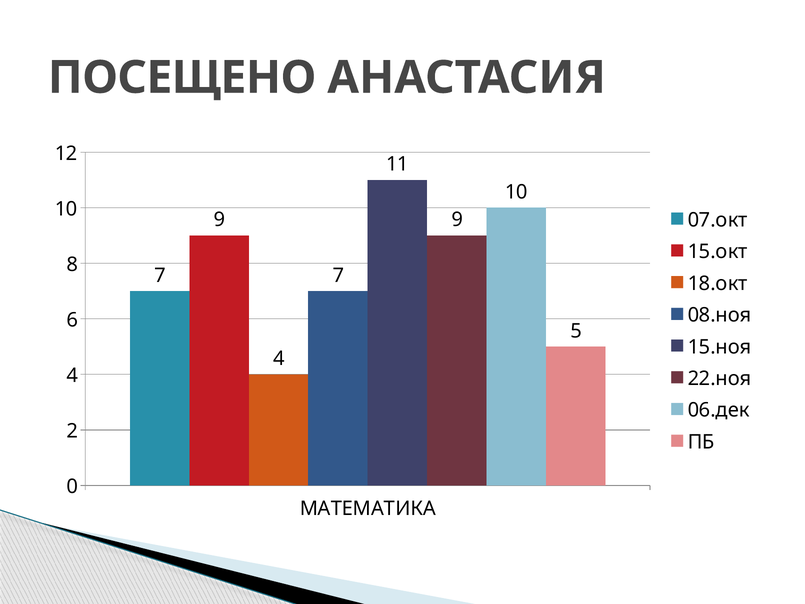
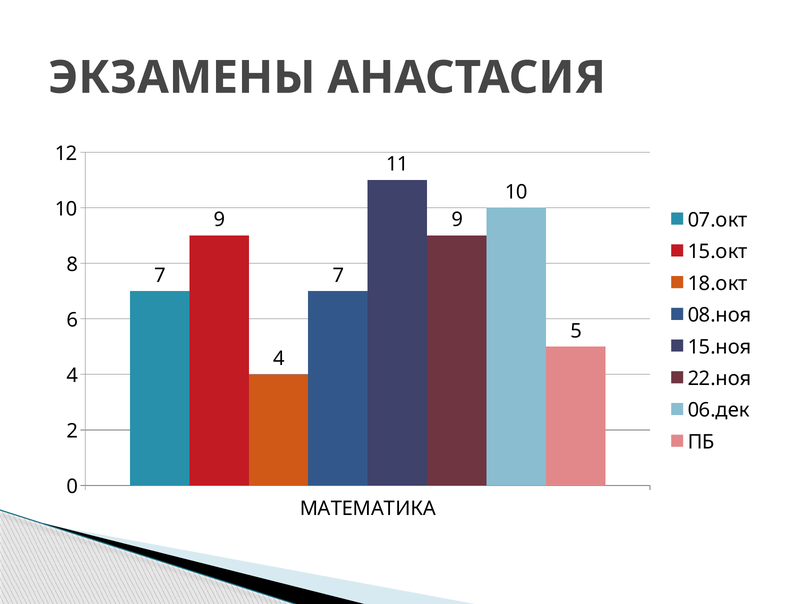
ПОСЕЩЕНО: ПОСЕЩЕНО -> ЭКЗАМЕНЫ
